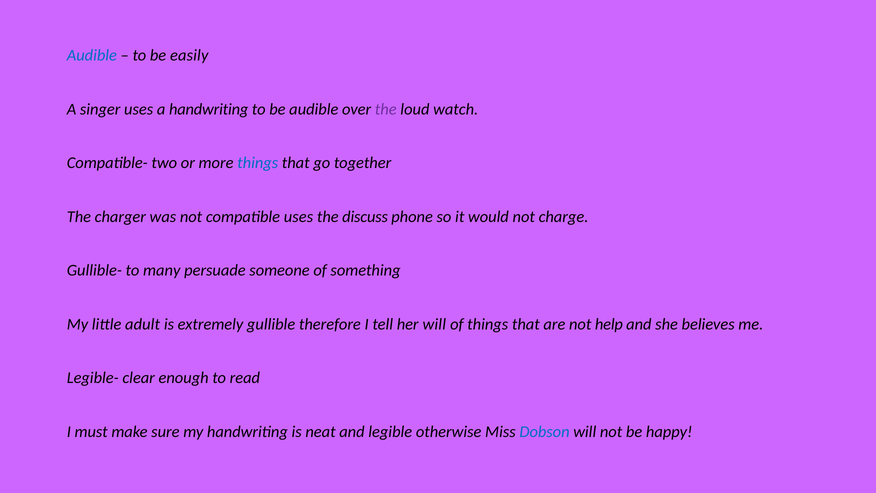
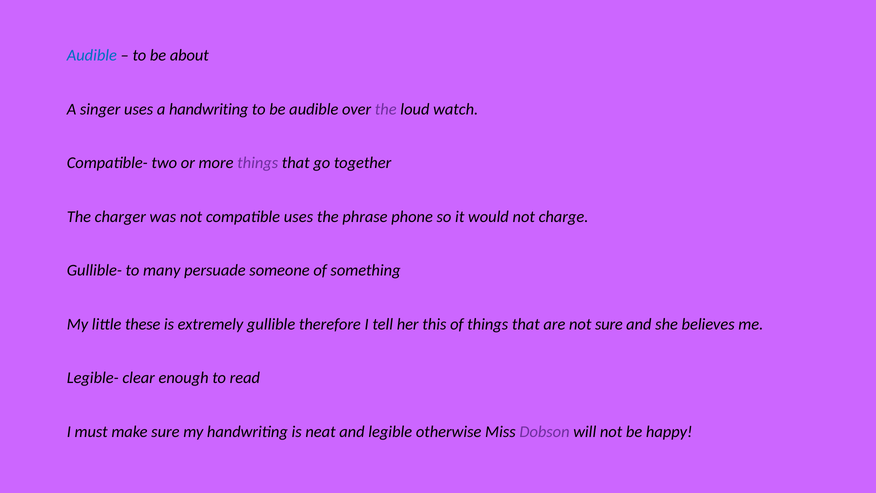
easily: easily -> about
things at (258, 163) colour: blue -> purple
discuss: discuss -> phrase
adult: adult -> these
her will: will -> this
not help: help -> sure
Dobson colour: blue -> purple
